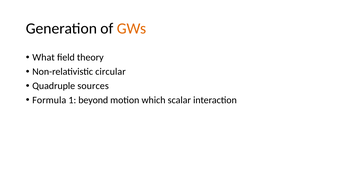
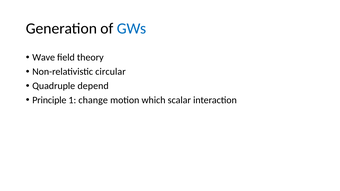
GWs colour: orange -> blue
What: What -> Wave
sources: sources -> depend
Formula: Formula -> Principle
beyond: beyond -> change
